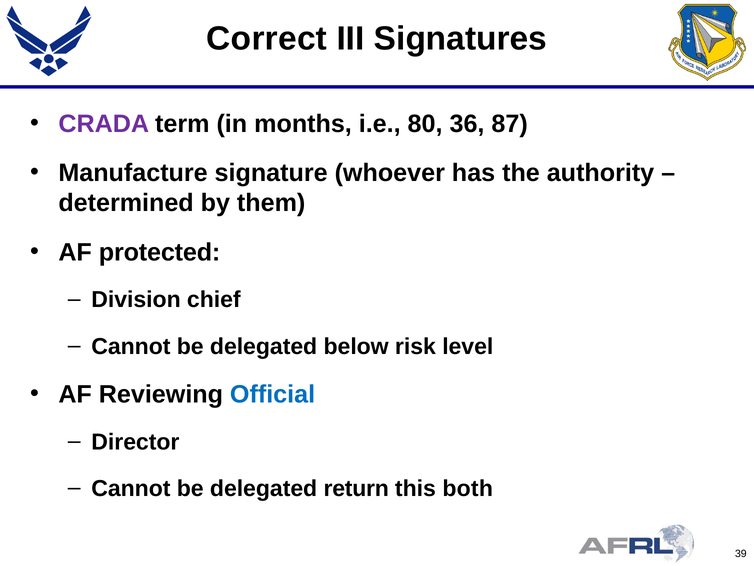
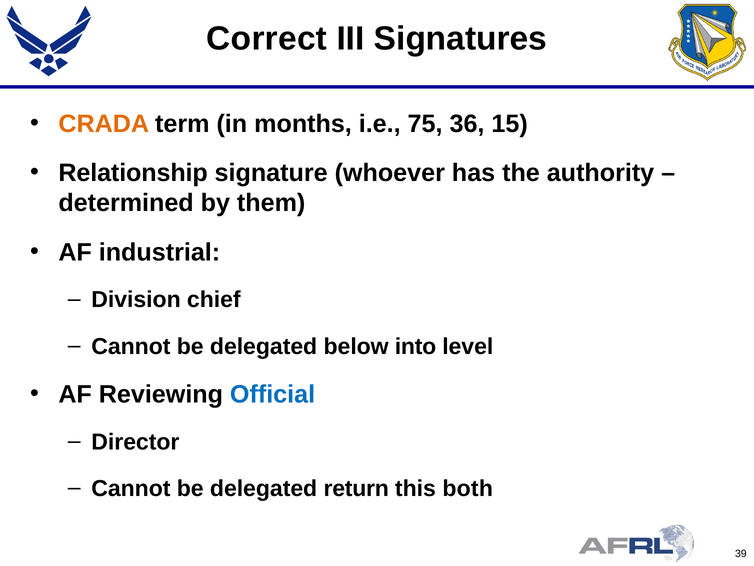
CRADA colour: purple -> orange
80: 80 -> 75
87: 87 -> 15
Manufacture: Manufacture -> Relationship
protected: protected -> industrial
risk: risk -> into
